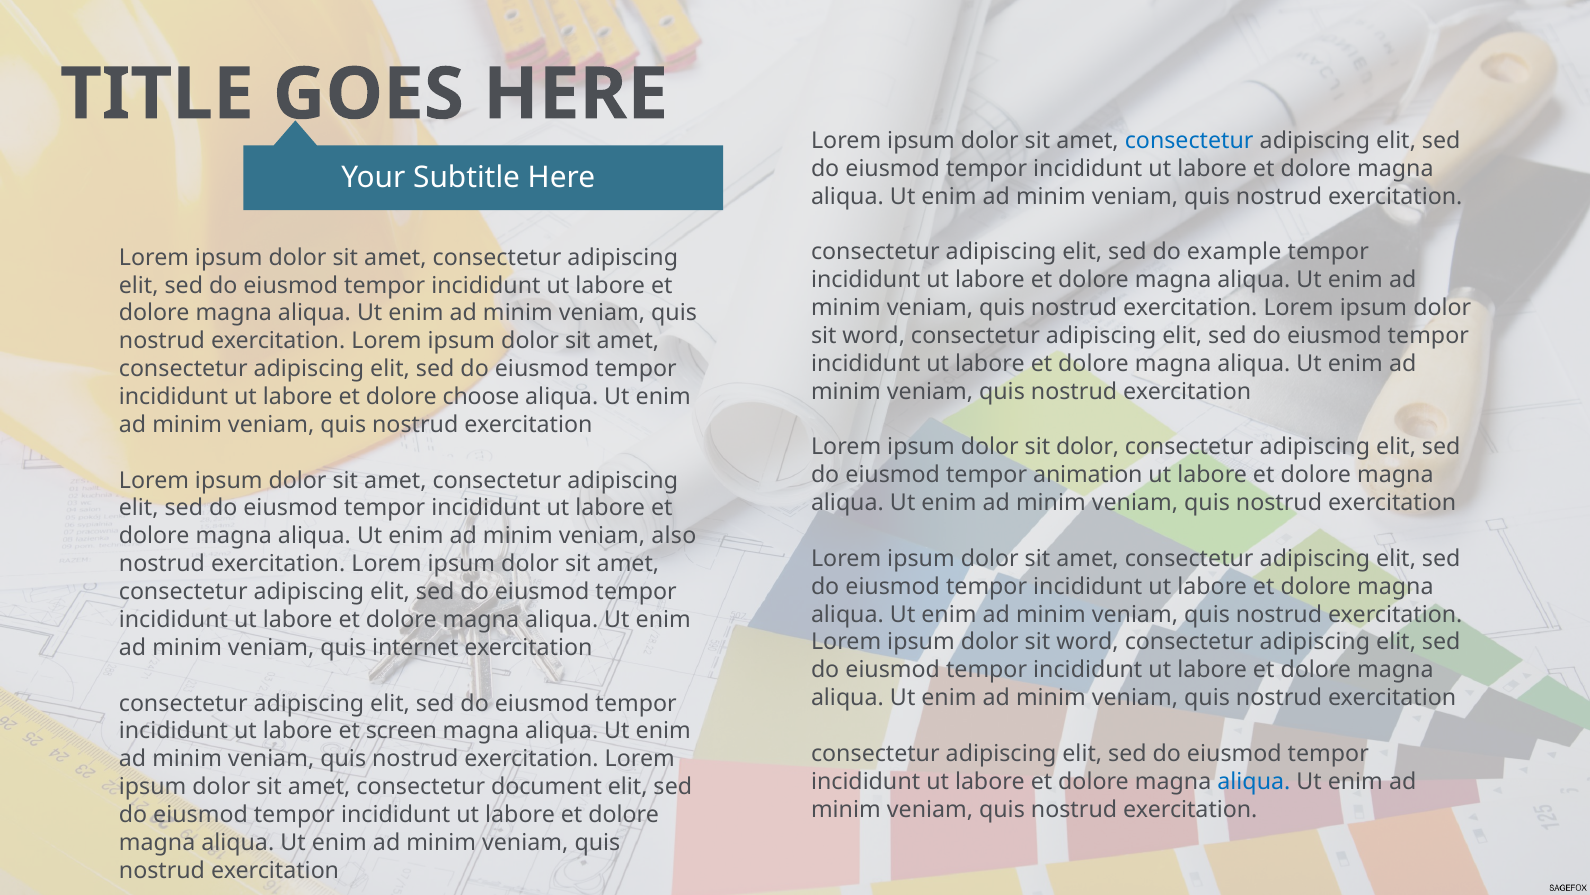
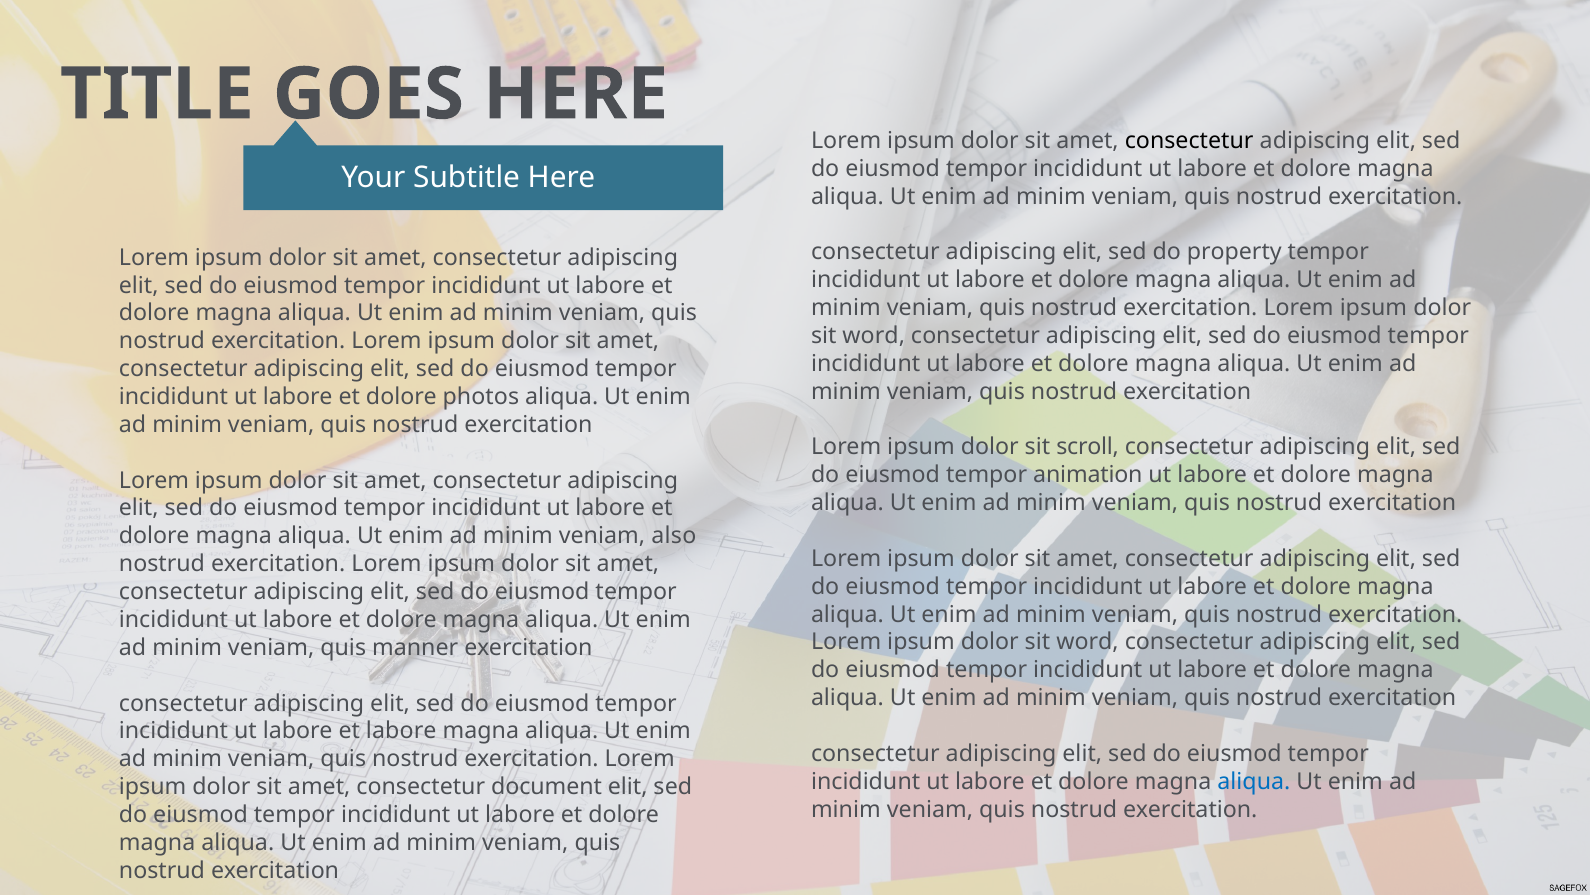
consectetur at (1189, 141) colour: blue -> black
example: example -> property
choose: choose -> photos
sit dolor: dolor -> scroll
internet: internet -> manner
et screen: screen -> labore
